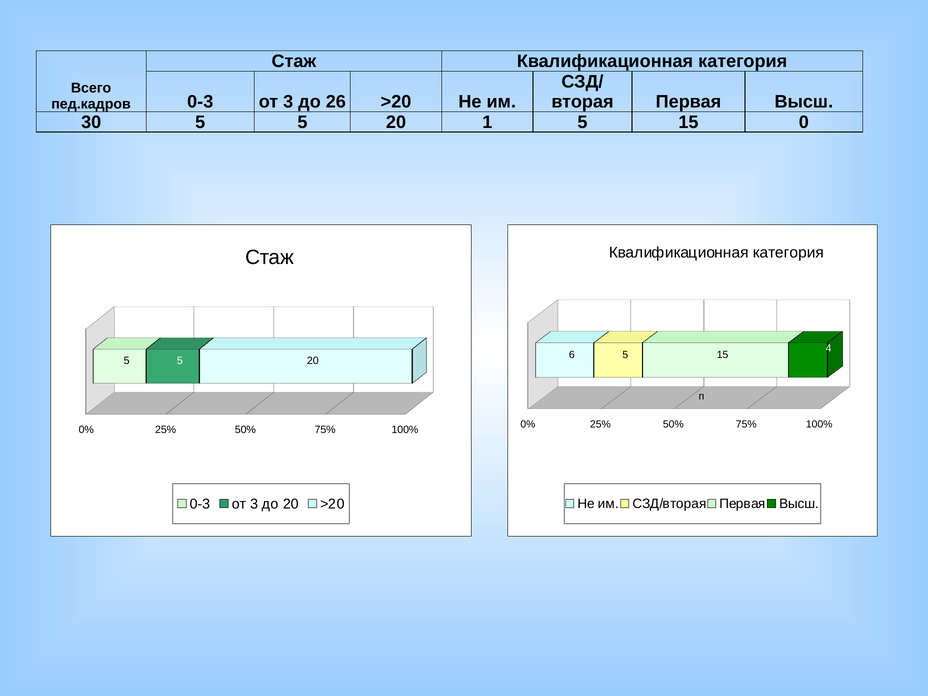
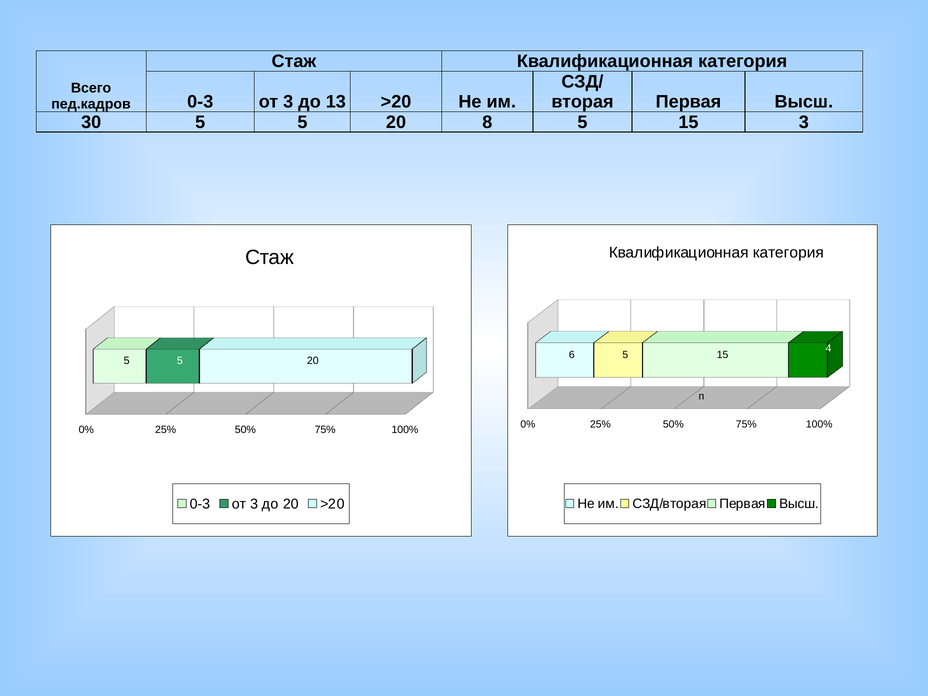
26: 26 -> 13
1: 1 -> 8
15 0: 0 -> 3
